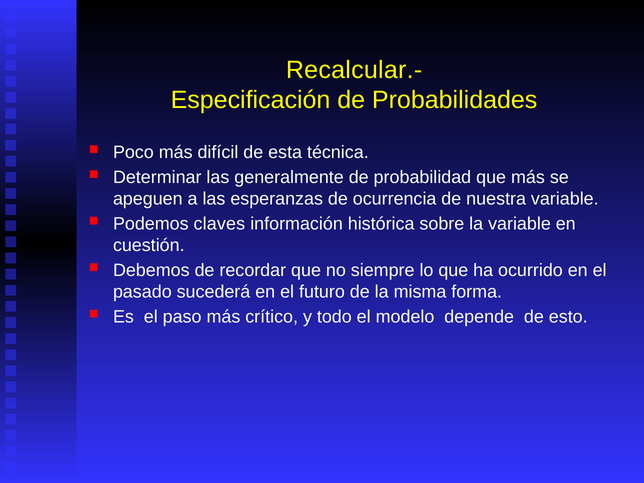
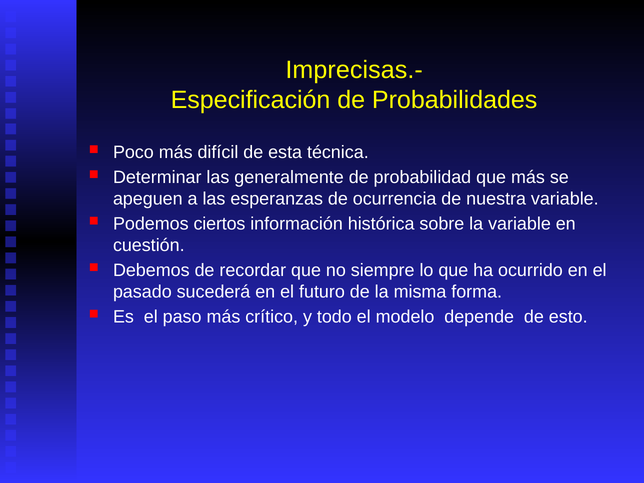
Recalcular.-: Recalcular.- -> Imprecisas.-
claves: claves -> ciertos
